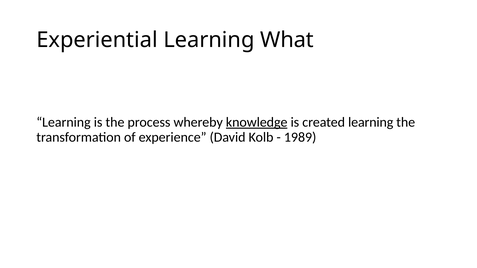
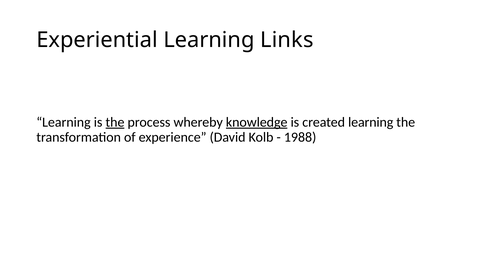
What: What -> Links
the at (115, 122) underline: none -> present
1989: 1989 -> 1988
